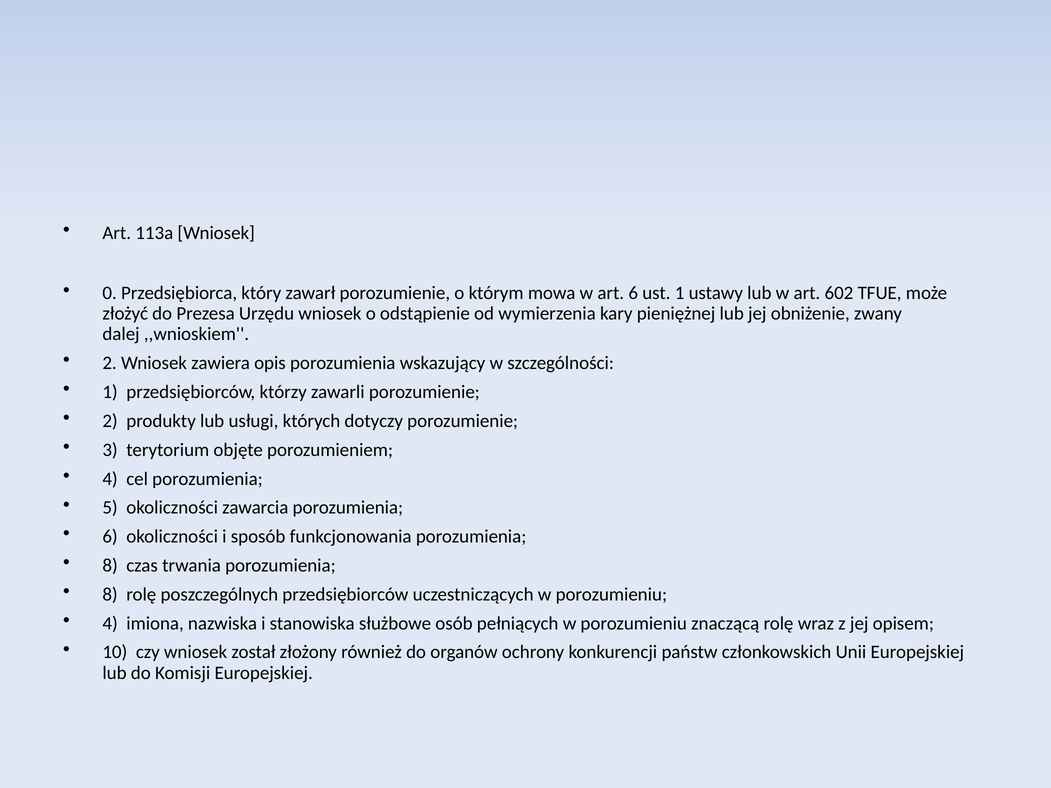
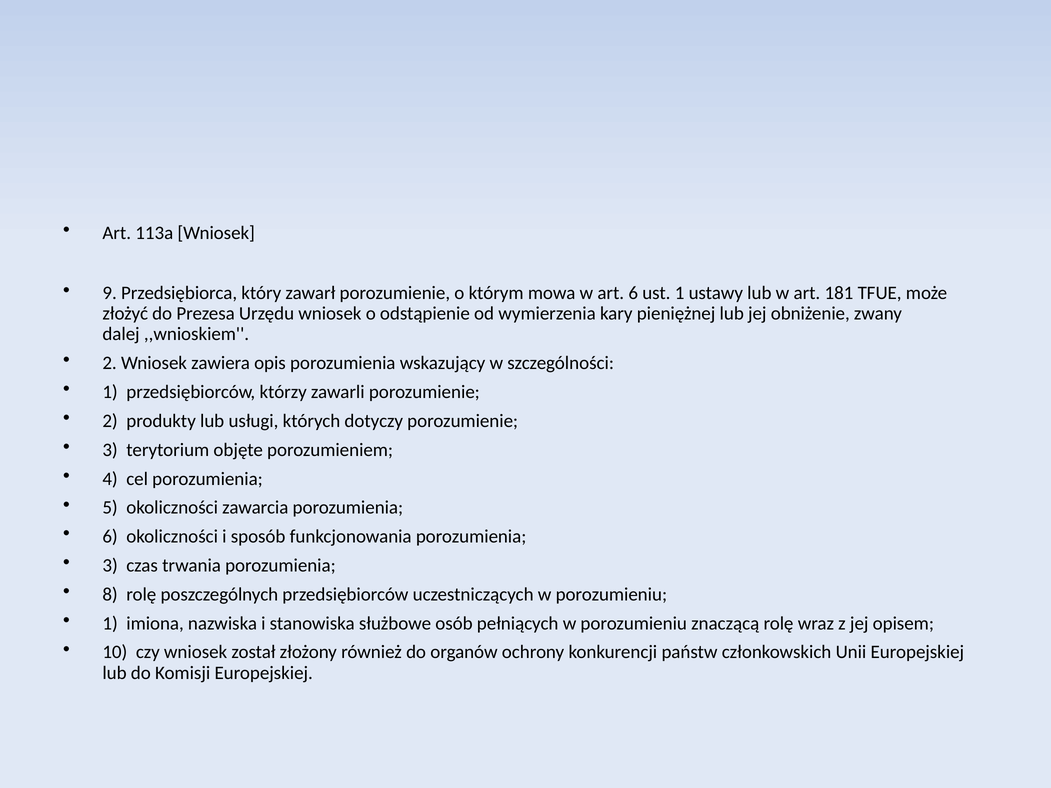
0: 0 -> 9
602: 602 -> 181
8 at (110, 566): 8 -> 3
4 at (110, 624): 4 -> 1
